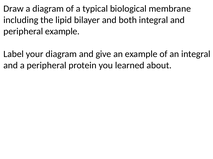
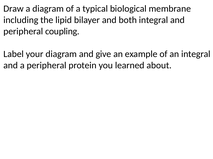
peripheral example: example -> coupling
